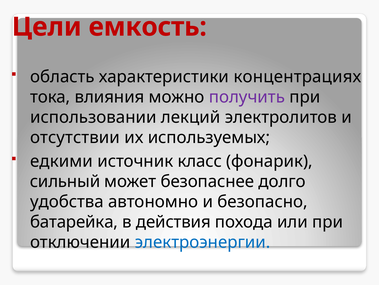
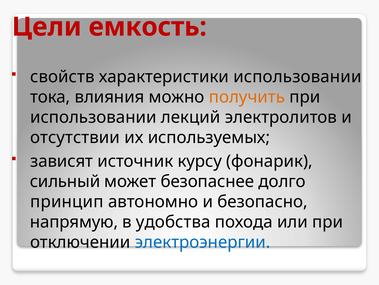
область: область -> свойств
характеристики концентрациях: концентрациях -> использовании
получить colour: purple -> orange
едкими: едкими -> зависят
класс: класс -> курсу
удобства: удобства -> принцип
батарейка: батарейка -> напрямую
действия: действия -> удобства
